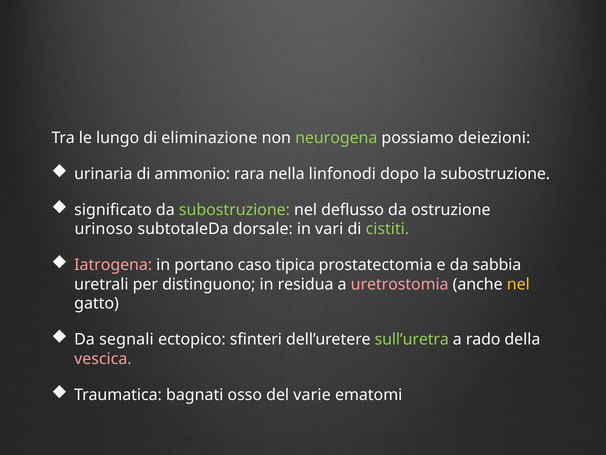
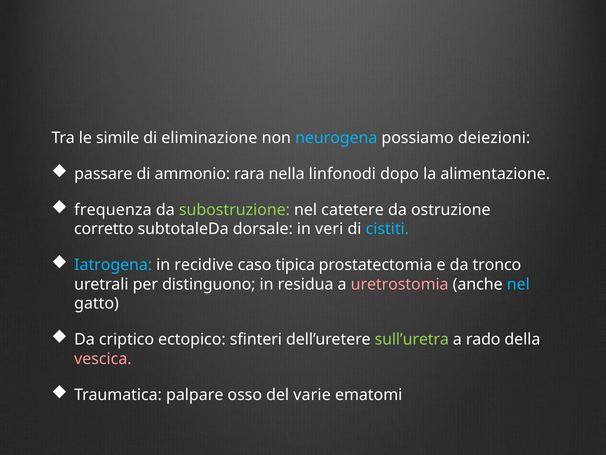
lungo: lungo -> simile
neurogena colour: light green -> light blue
urinaria: urinaria -> passare
la subostruzione: subostruzione -> alimentazione
significato: significato -> frequenza
deflusso: deflusso -> catetere
urinoso: urinoso -> corretto
vari: vari -> veri
cistiti colour: light green -> light blue
Iatrogena colour: pink -> light blue
portano: portano -> recidive
sabbia: sabbia -> tronco
nel at (518, 284) colour: yellow -> light blue
segnali: segnali -> criptico
bagnati: bagnati -> palpare
